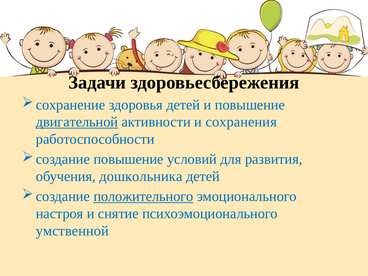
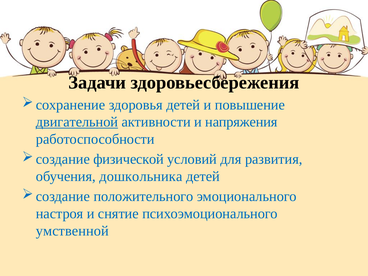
сохранения: сохранения -> напряжения
повышение at (129, 159): повышение -> физической
положительного underline: present -> none
